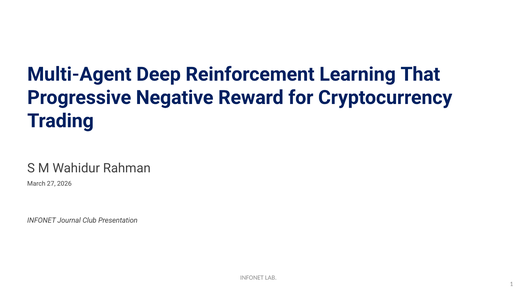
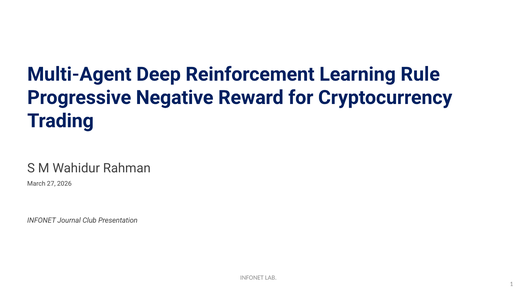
That: That -> Rule
